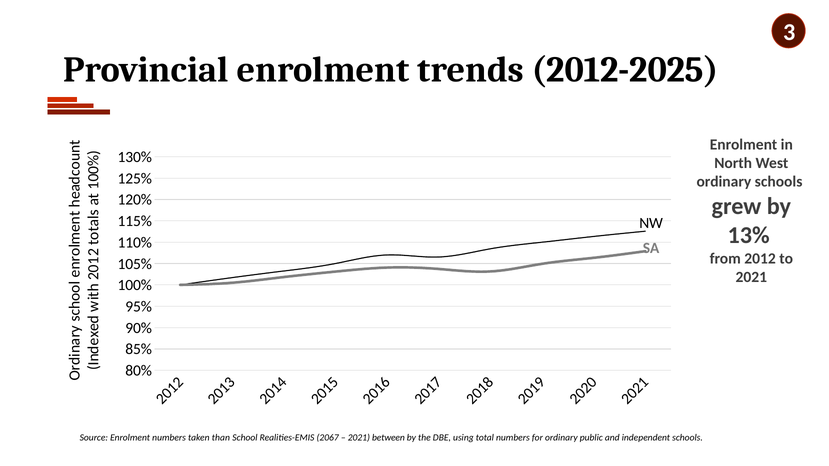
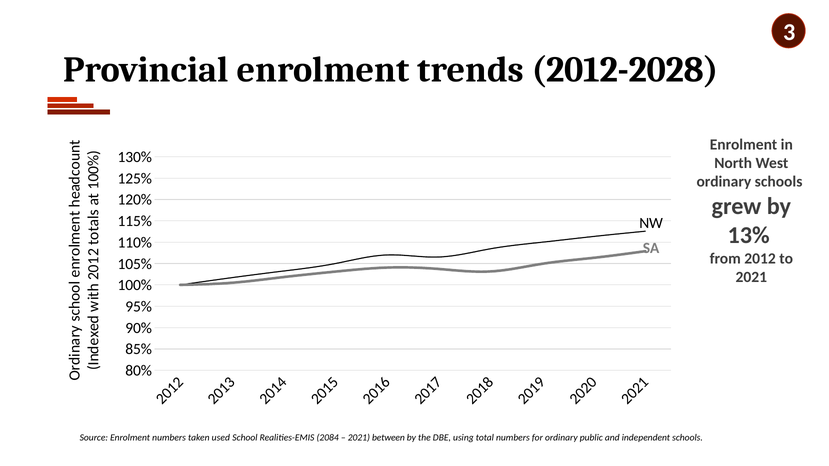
2012-2025: 2012-2025 -> 2012-2028
than: than -> used
2067: 2067 -> 2084
